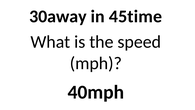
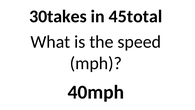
30away: 30away -> 30takes
45time: 45time -> 45total
